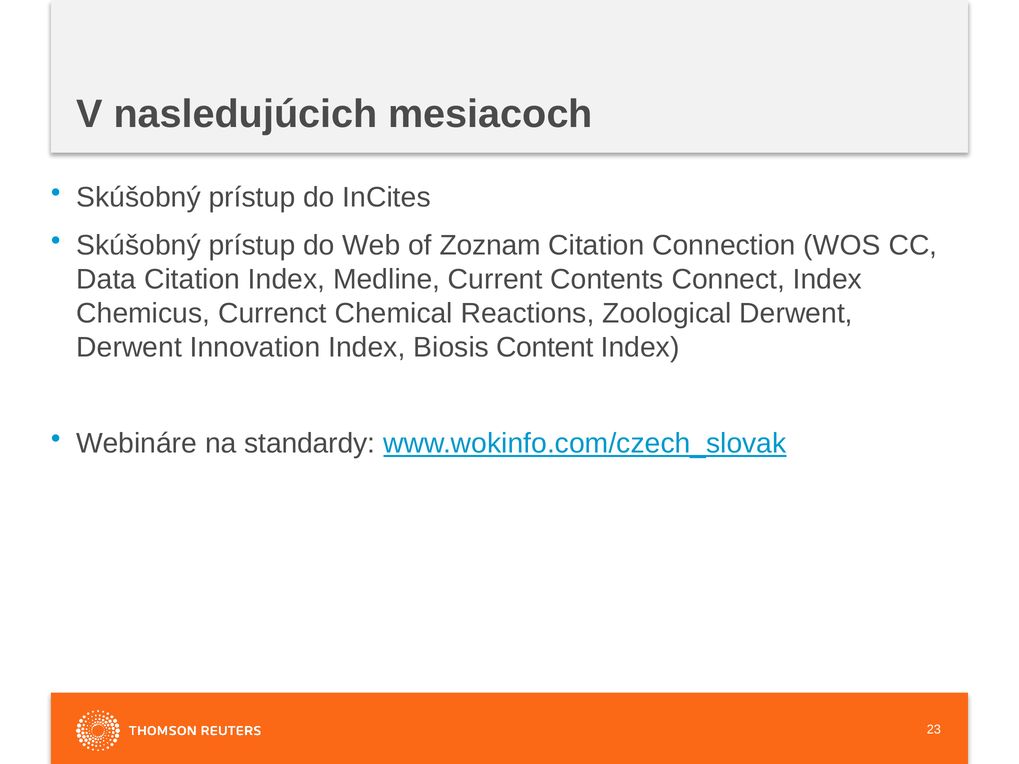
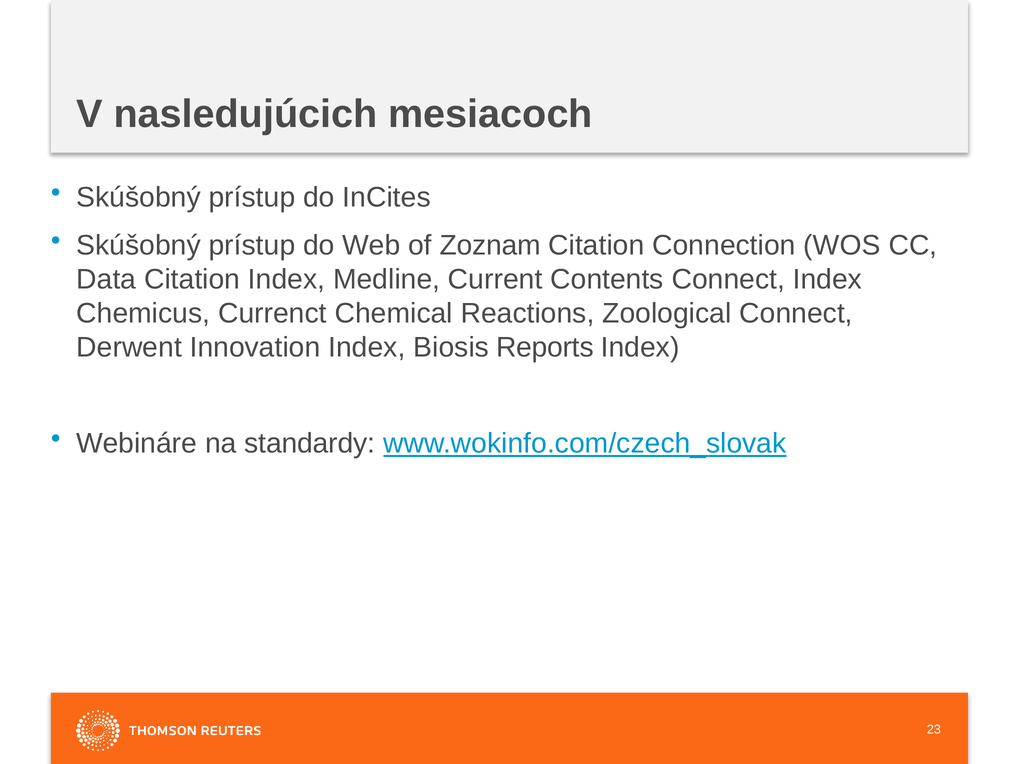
Zoological Derwent: Derwent -> Connect
Content: Content -> Reports
